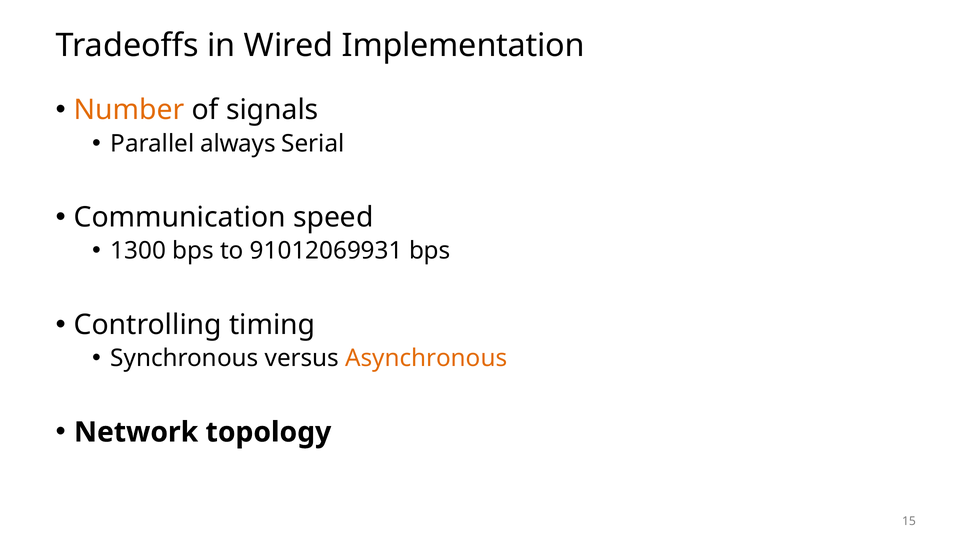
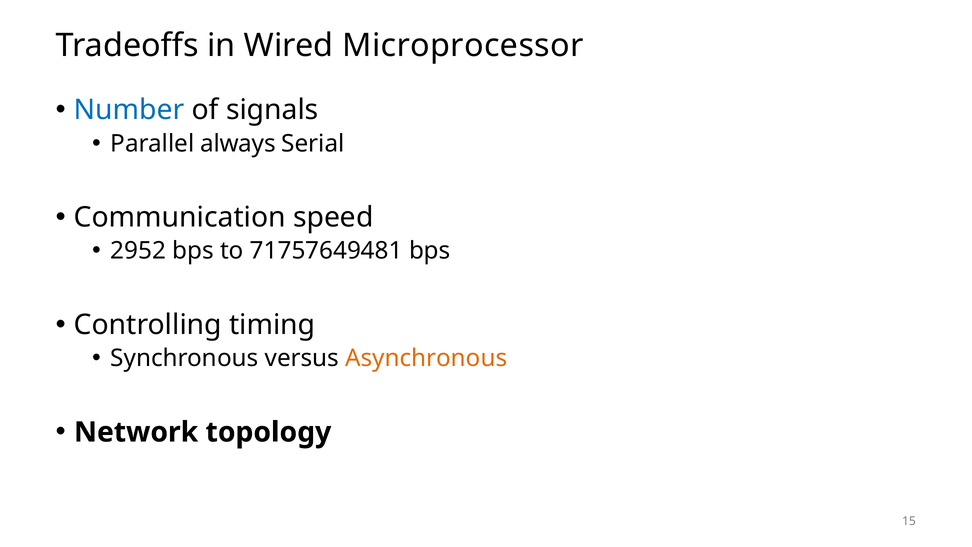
Implementation: Implementation -> Microprocessor
Number colour: orange -> blue
1300: 1300 -> 2952
91012069931: 91012069931 -> 71757649481
